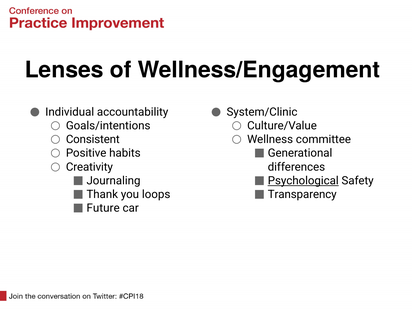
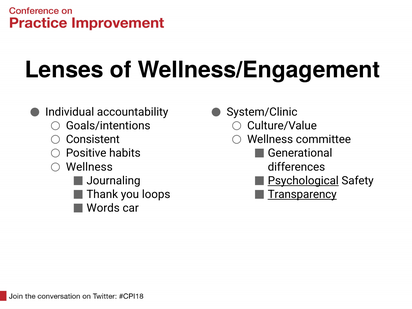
Creativity at (89, 167): Creativity -> Wellness
Transparency underline: none -> present
Future: Future -> Words
